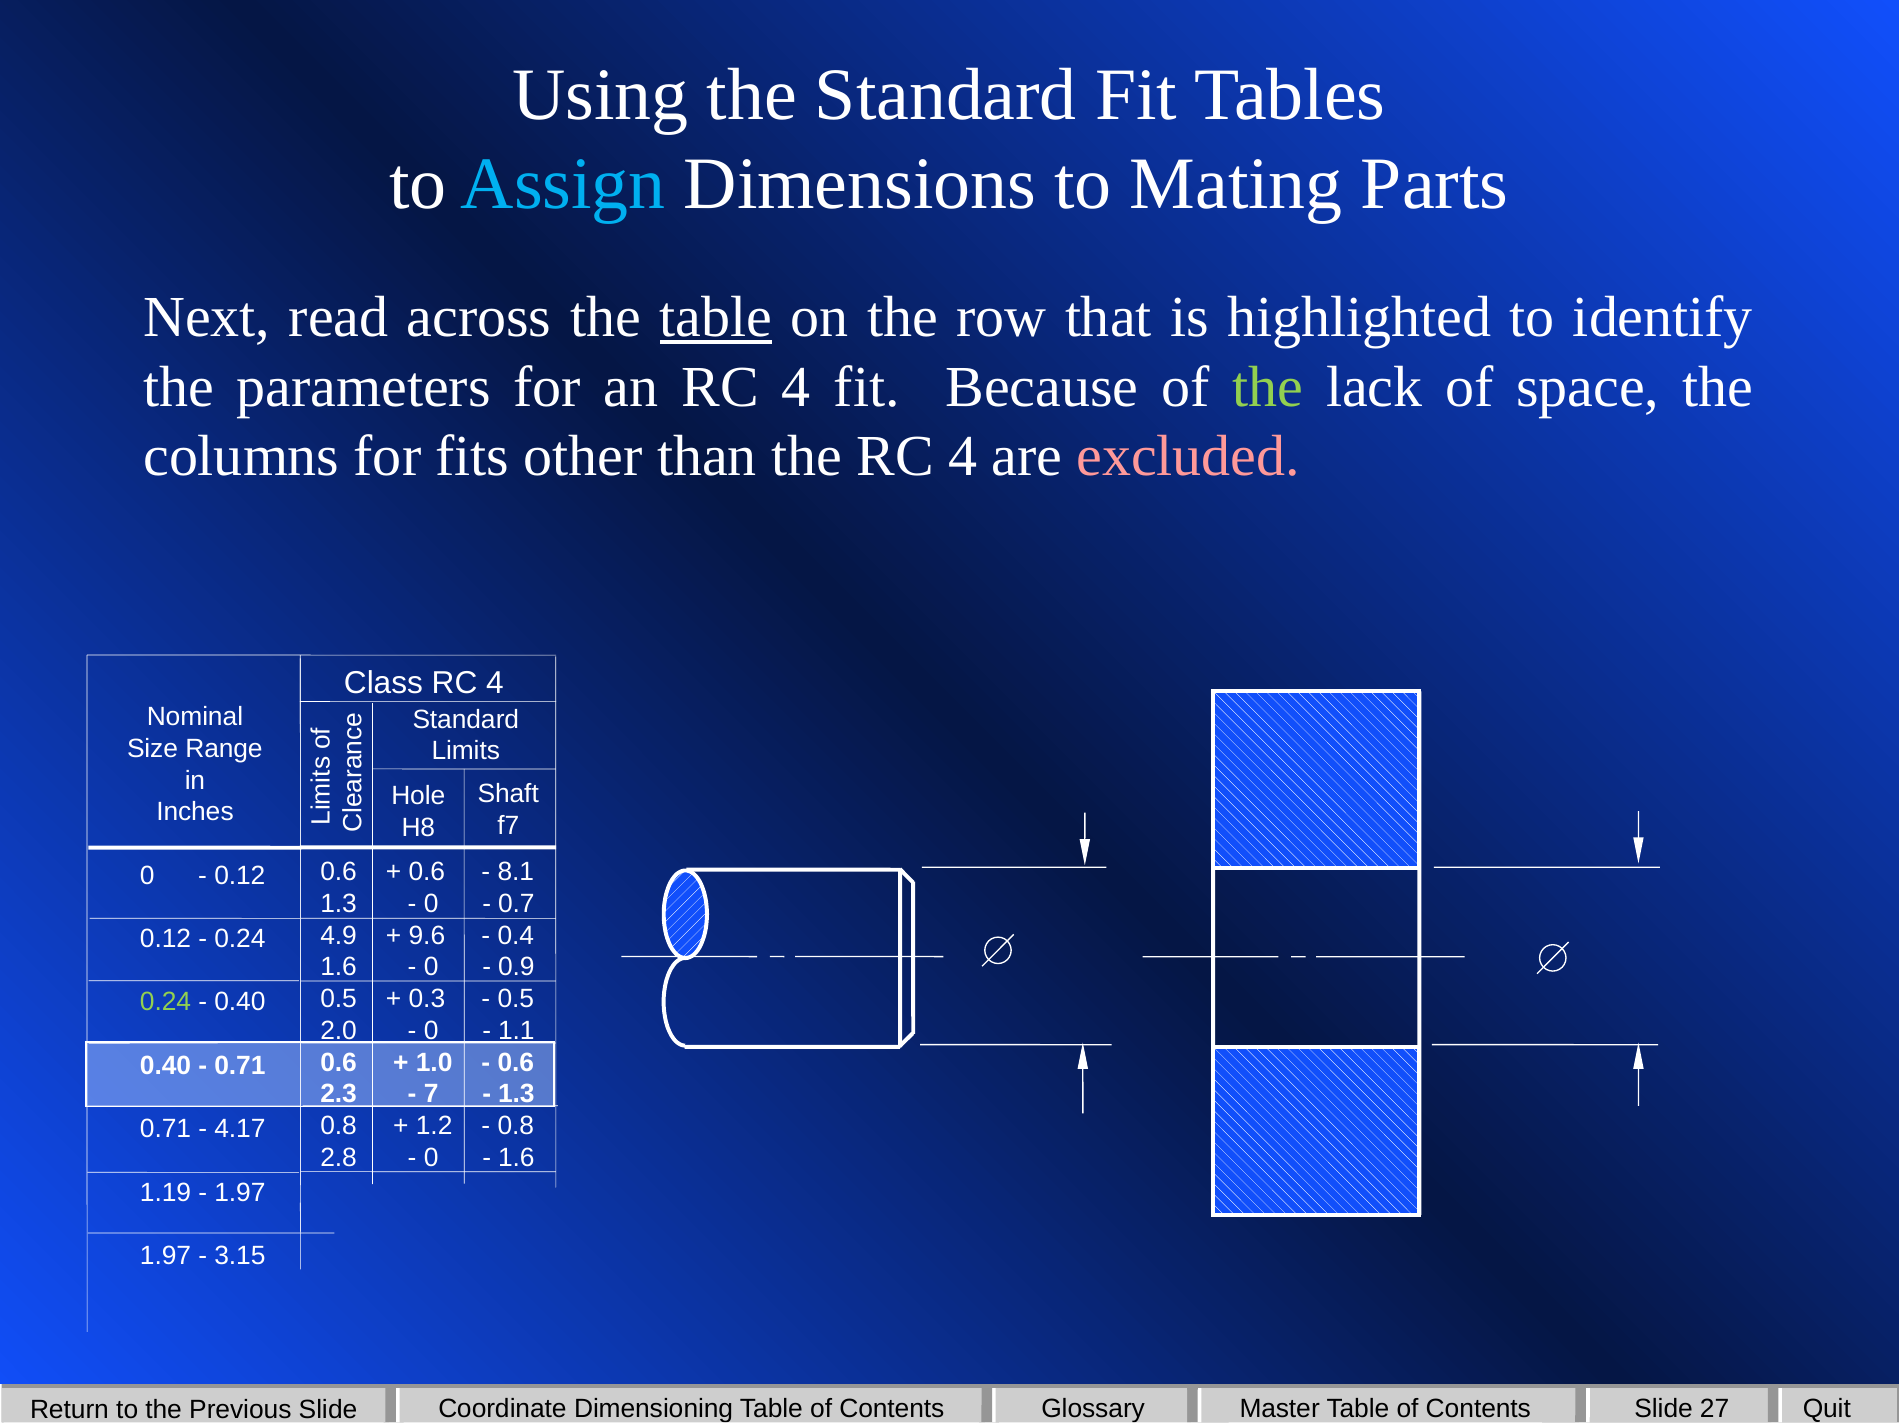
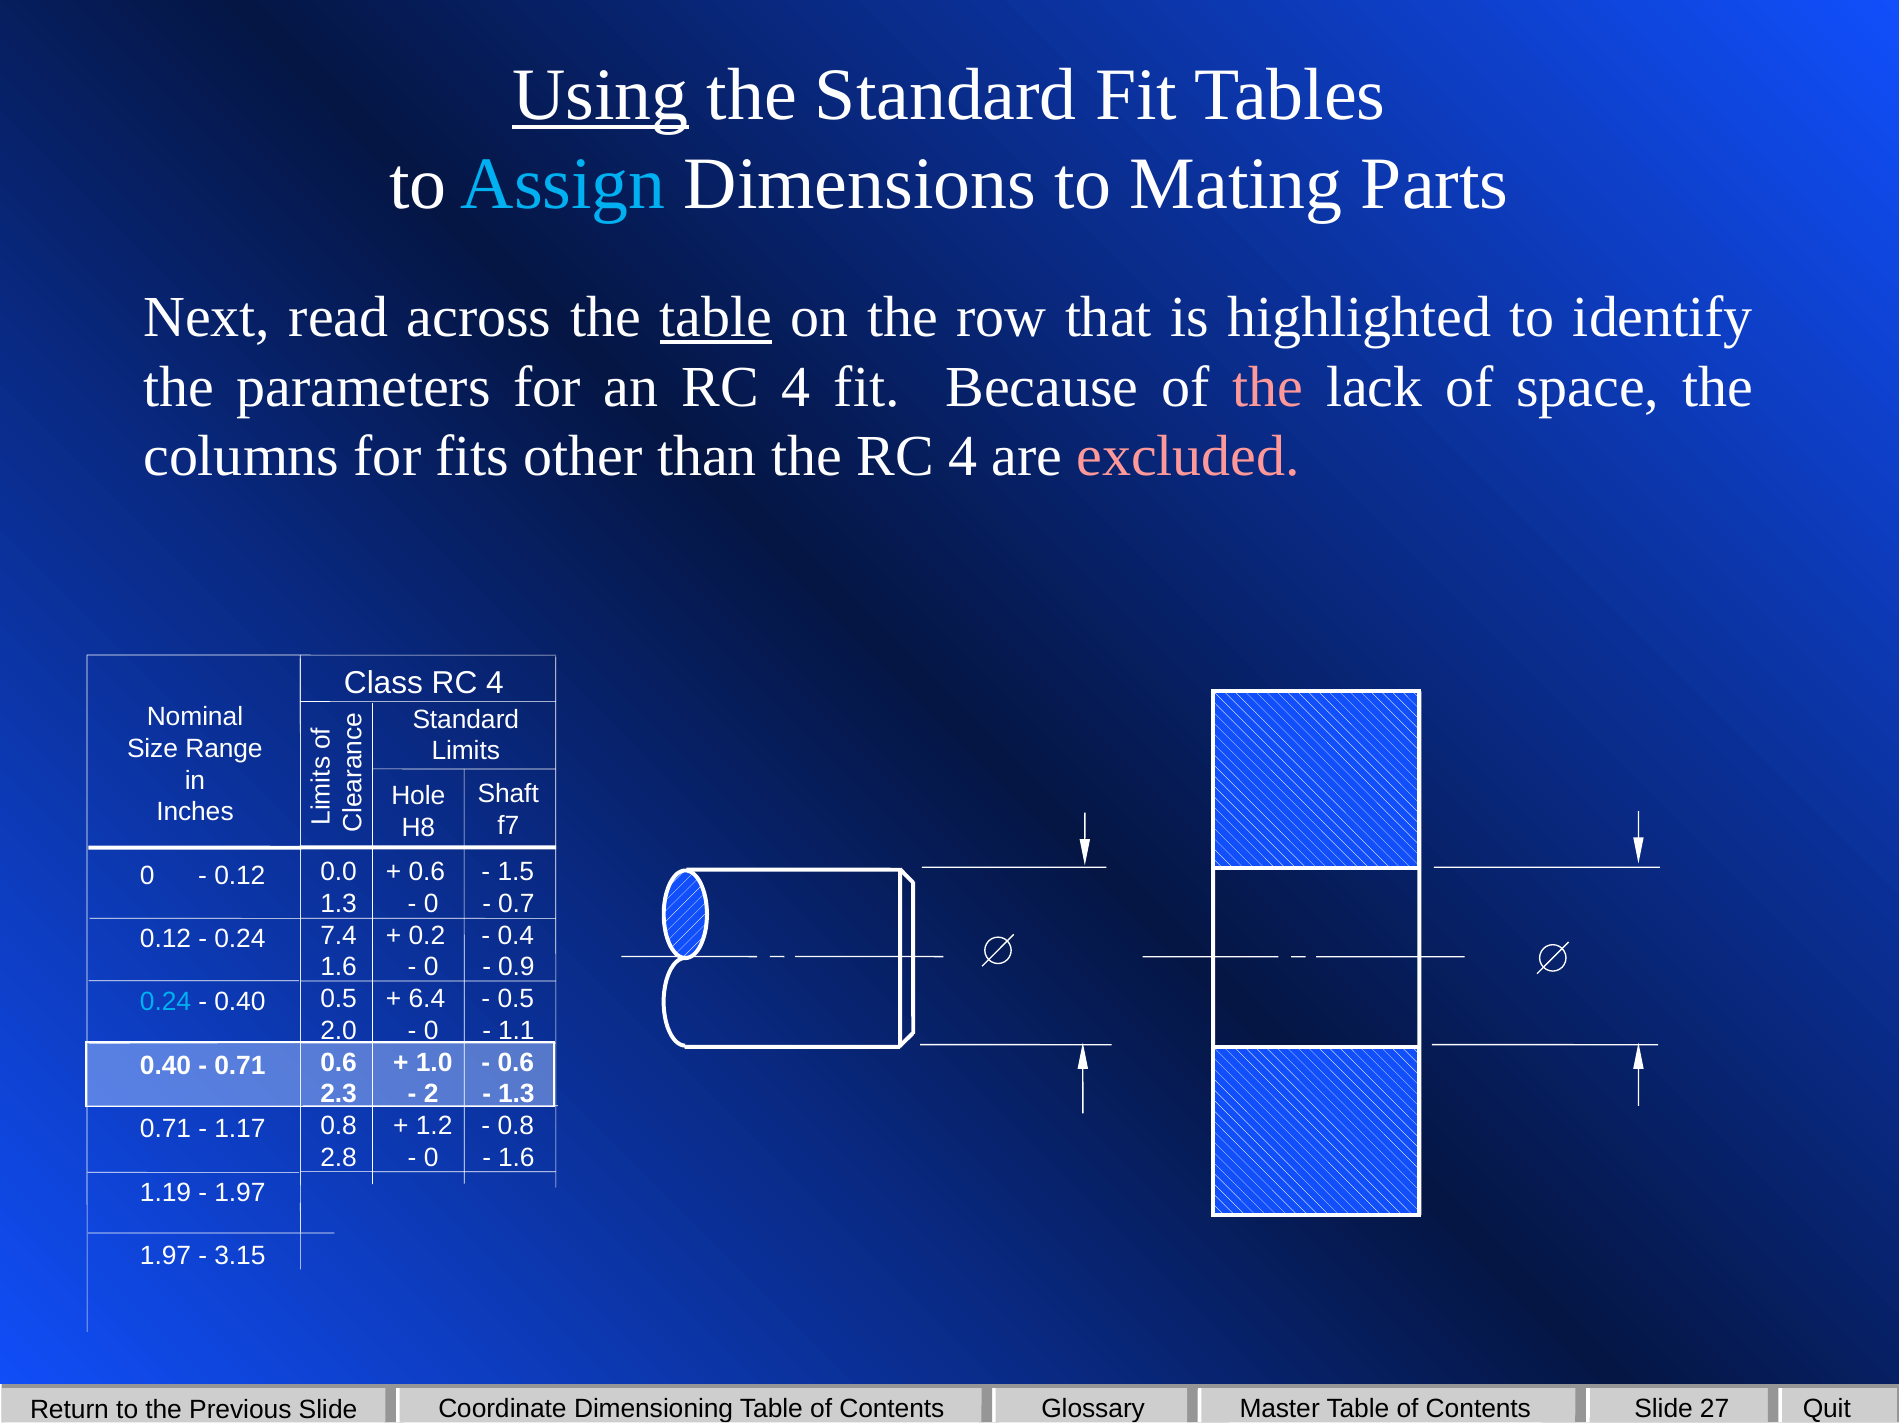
Using underline: none -> present
the at (1268, 387) colour: light green -> pink
0.6 at (339, 872): 0.6 -> 0.0
8.1: 8.1 -> 1.5
4.9: 4.9 -> 7.4
9.6: 9.6 -> 0.2
0.3: 0.3 -> 6.4
0.24 at (166, 1002) colour: light green -> light blue
7: 7 -> 2
4.17: 4.17 -> 1.17
